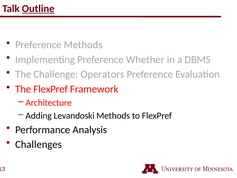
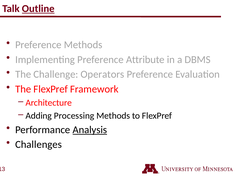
Whether: Whether -> Attribute
Levandoski: Levandoski -> Processing
Analysis underline: none -> present
